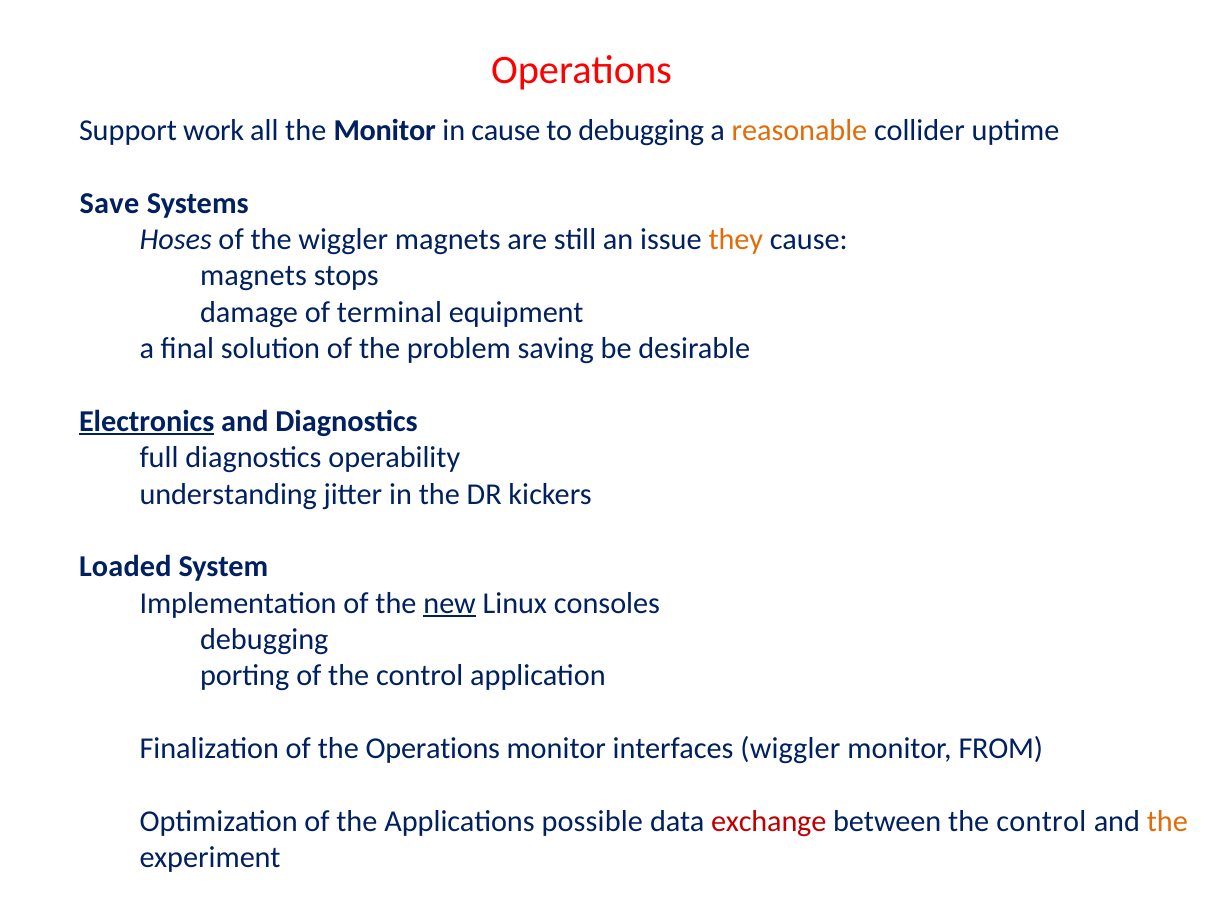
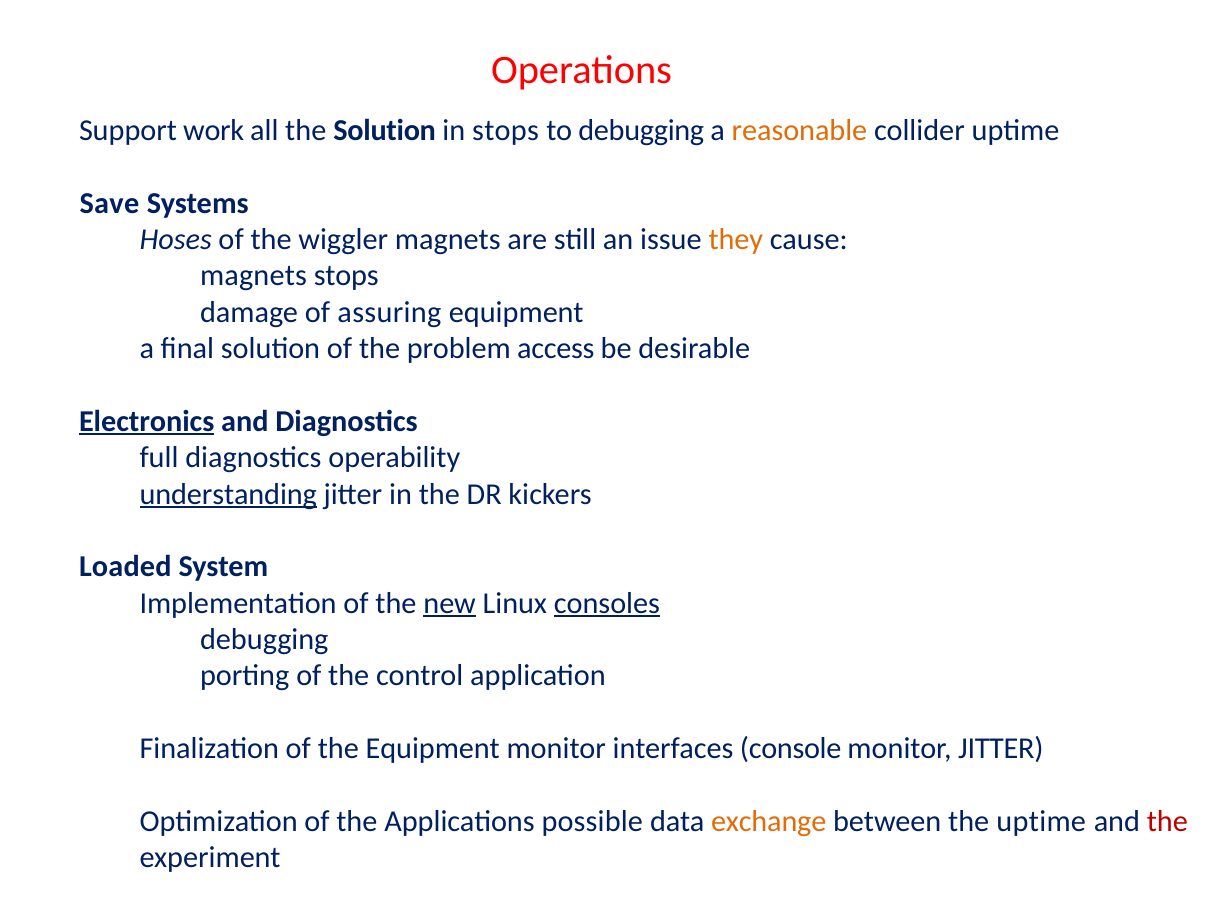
the Monitor: Monitor -> Solution
in cause: cause -> stops
terminal: terminal -> assuring
saving: saving -> access
understanding underline: none -> present
consoles underline: none -> present
the Operations: Operations -> Equipment
interfaces wiggler: wiggler -> console
monitor FROM: FROM -> JITTER
exchange colour: red -> orange
between the control: control -> uptime
the at (1167, 821) colour: orange -> red
